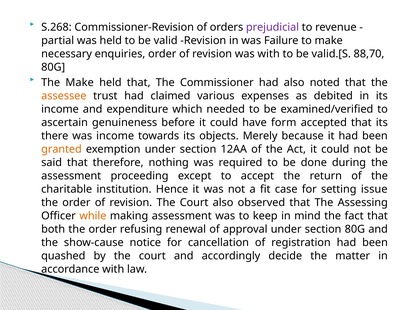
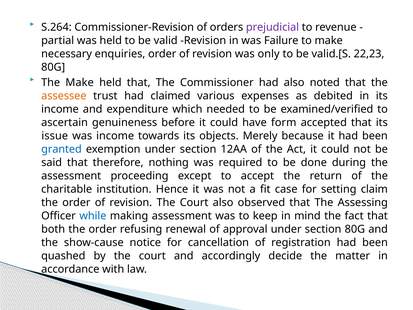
S.268: S.268 -> S.264
was with: with -> only
88,70: 88,70 -> 22,23
there: there -> issue
granted colour: orange -> blue
issue: issue -> claim
while colour: orange -> blue
